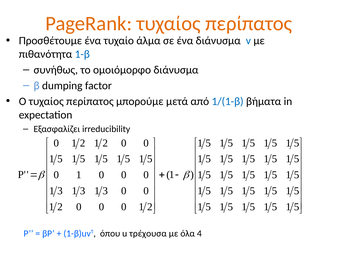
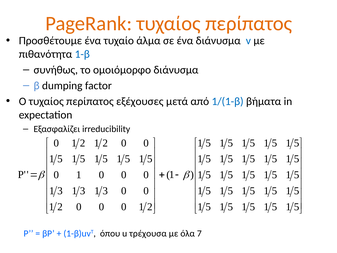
μπορούμε: μπορούμε -> εξέχουσες
4: 4 -> 7
